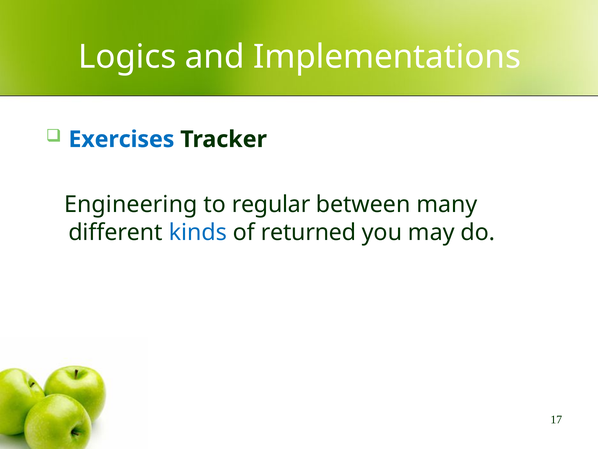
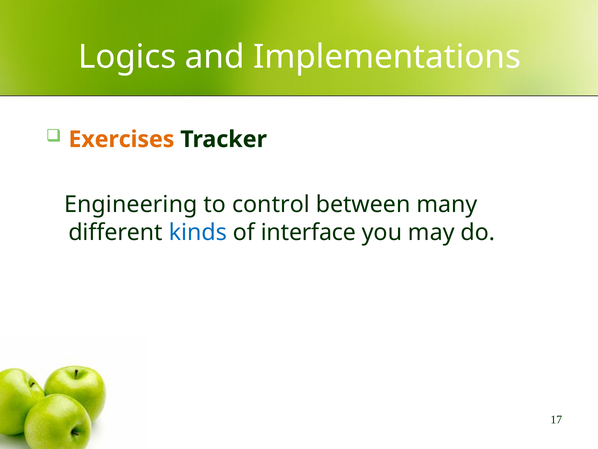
Exercises colour: blue -> orange
regular: regular -> control
returned: returned -> interface
